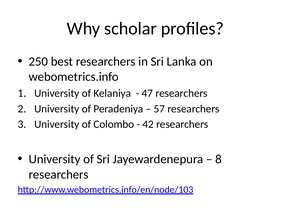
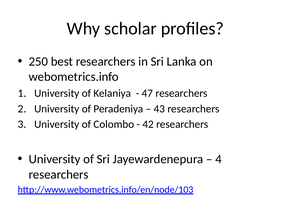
57: 57 -> 43
8: 8 -> 4
